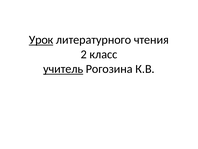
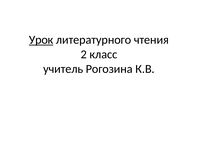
учитель underline: present -> none
